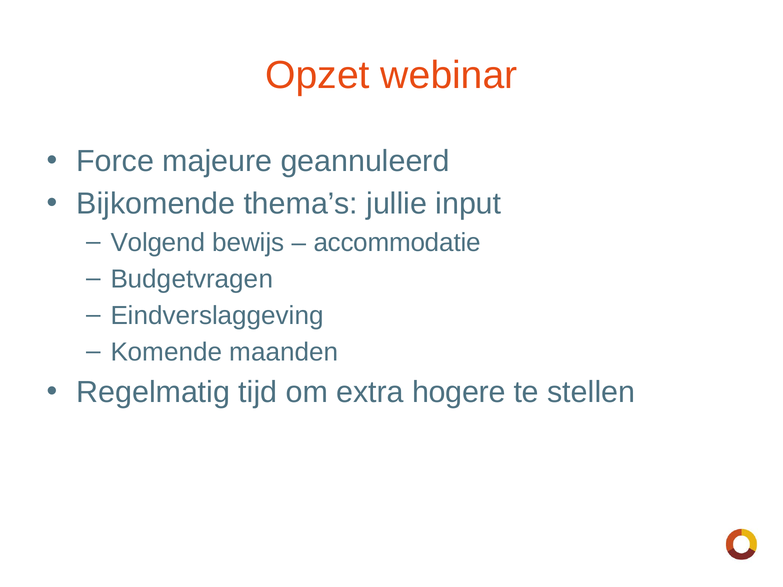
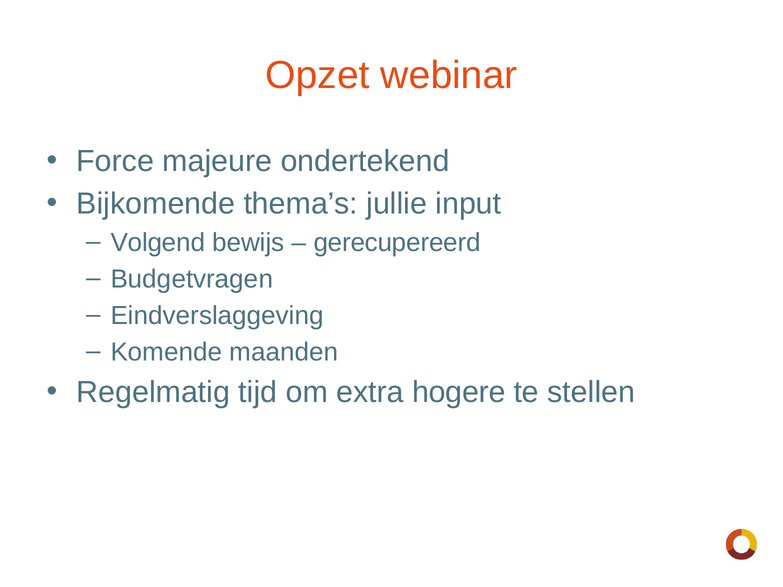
geannuleerd: geannuleerd -> ondertekend
accommodatie: accommodatie -> gerecupereerd
